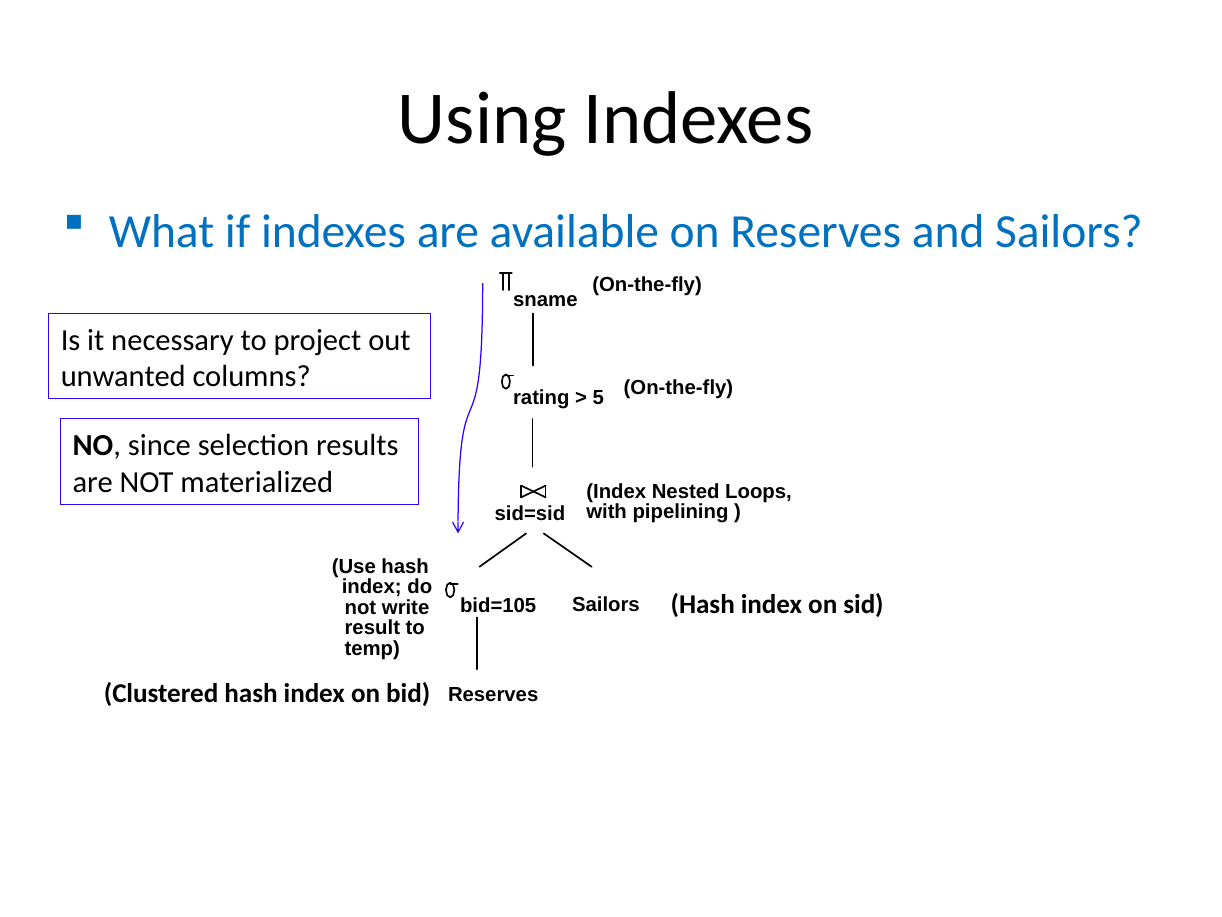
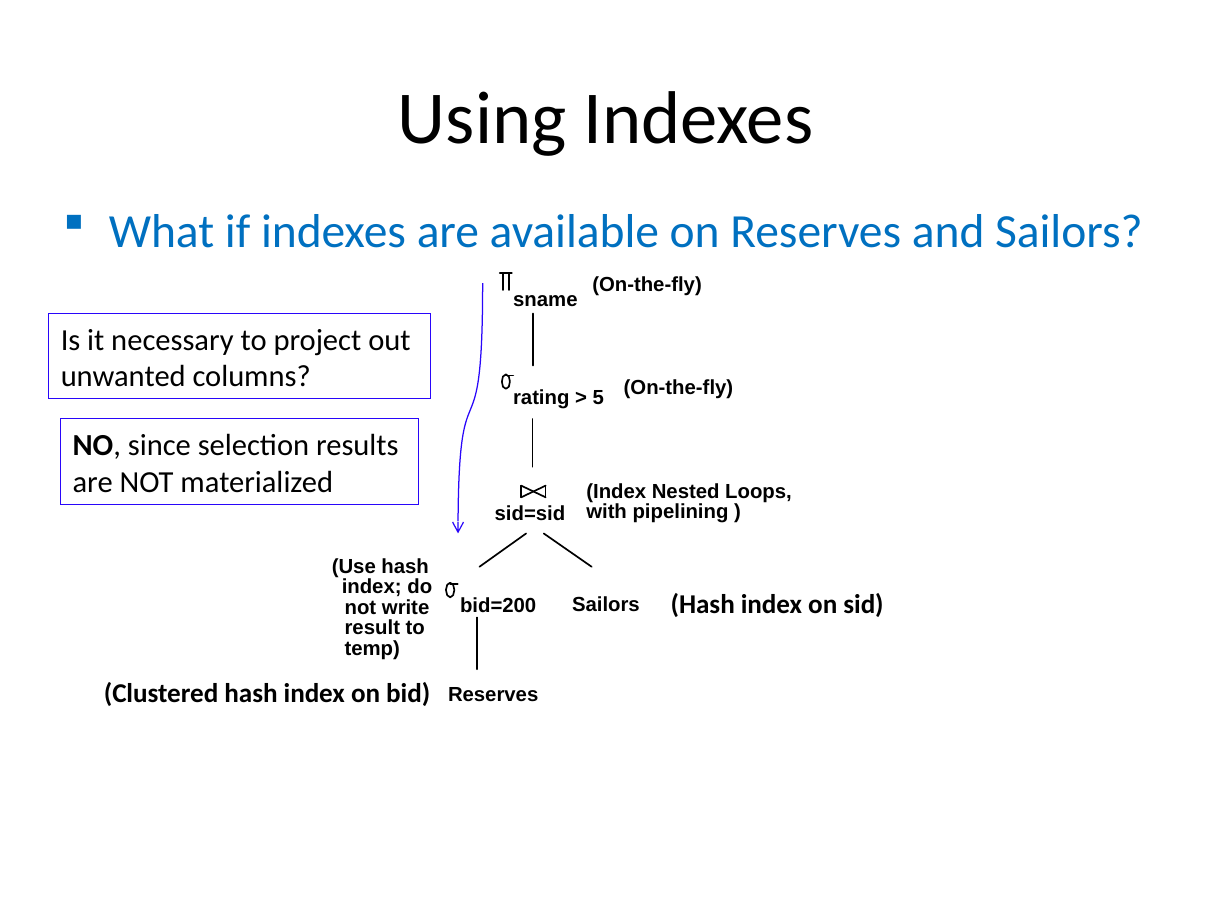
bid=105: bid=105 -> bid=200
